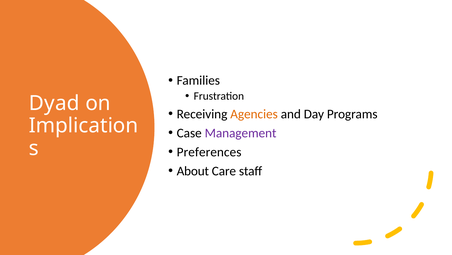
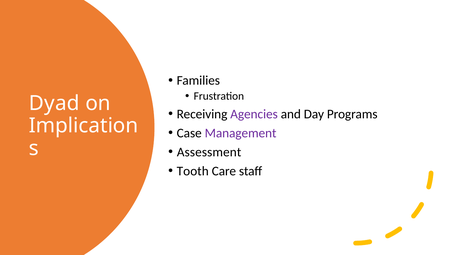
Agencies colour: orange -> purple
Preferences: Preferences -> Assessment
About: About -> Tooth
